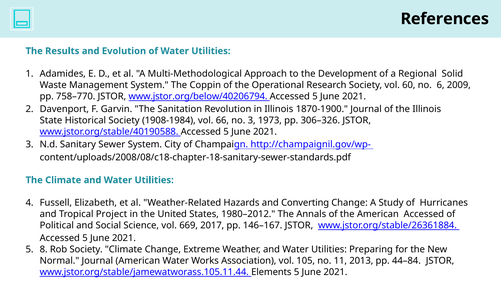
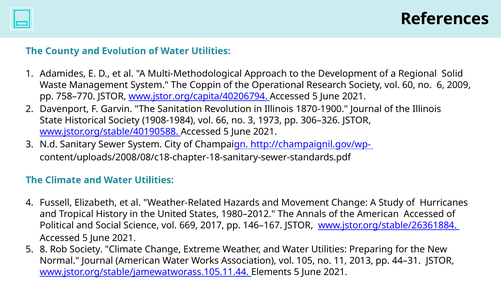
Results: Results -> County
www.jstor.org/below/40206794: www.jstor.org/below/40206794 -> www.jstor.org/capita/40206794
Converting: Converting -> Movement
Project: Project -> History
44–84: 44–84 -> 44–31
